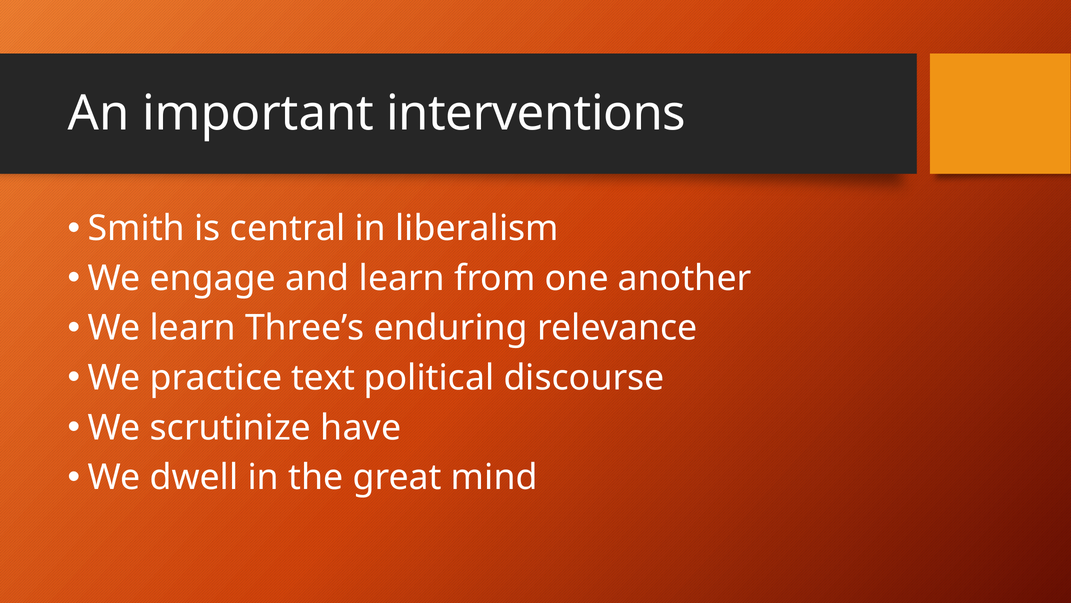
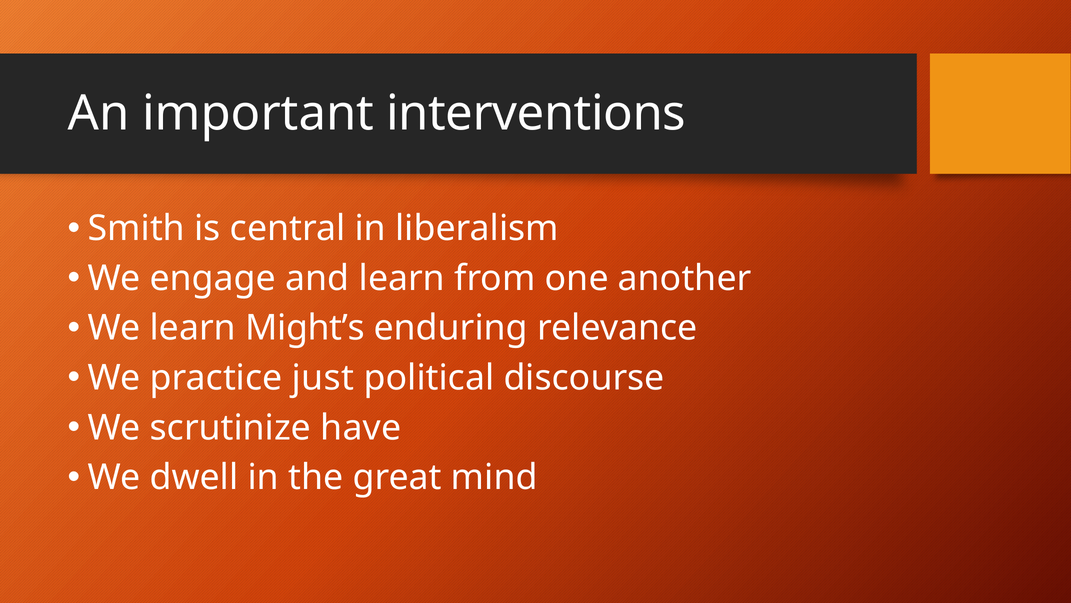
Three’s: Three’s -> Might’s
text: text -> just
